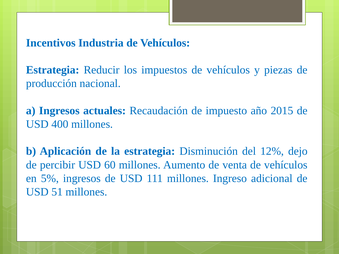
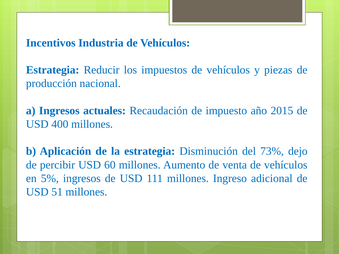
12%: 12% -> 73%
